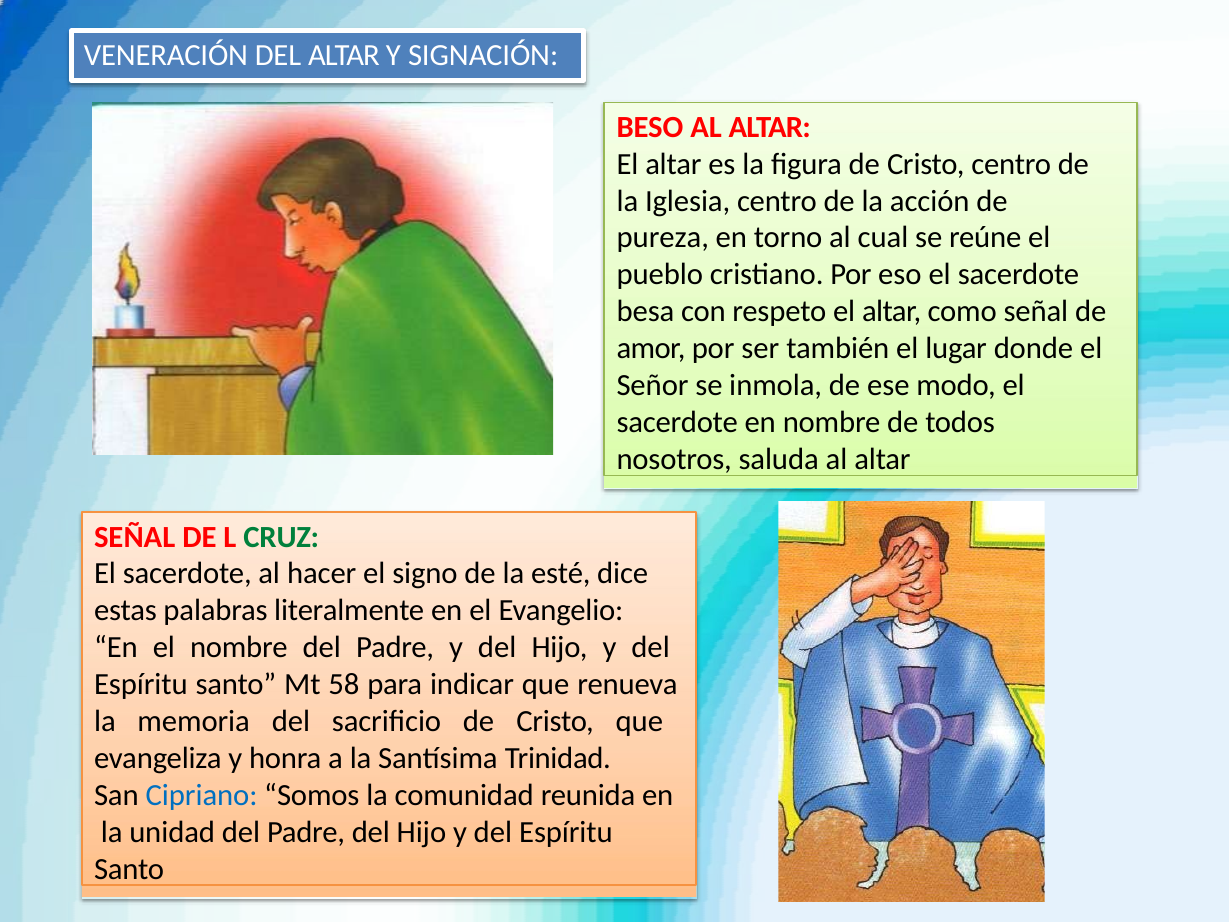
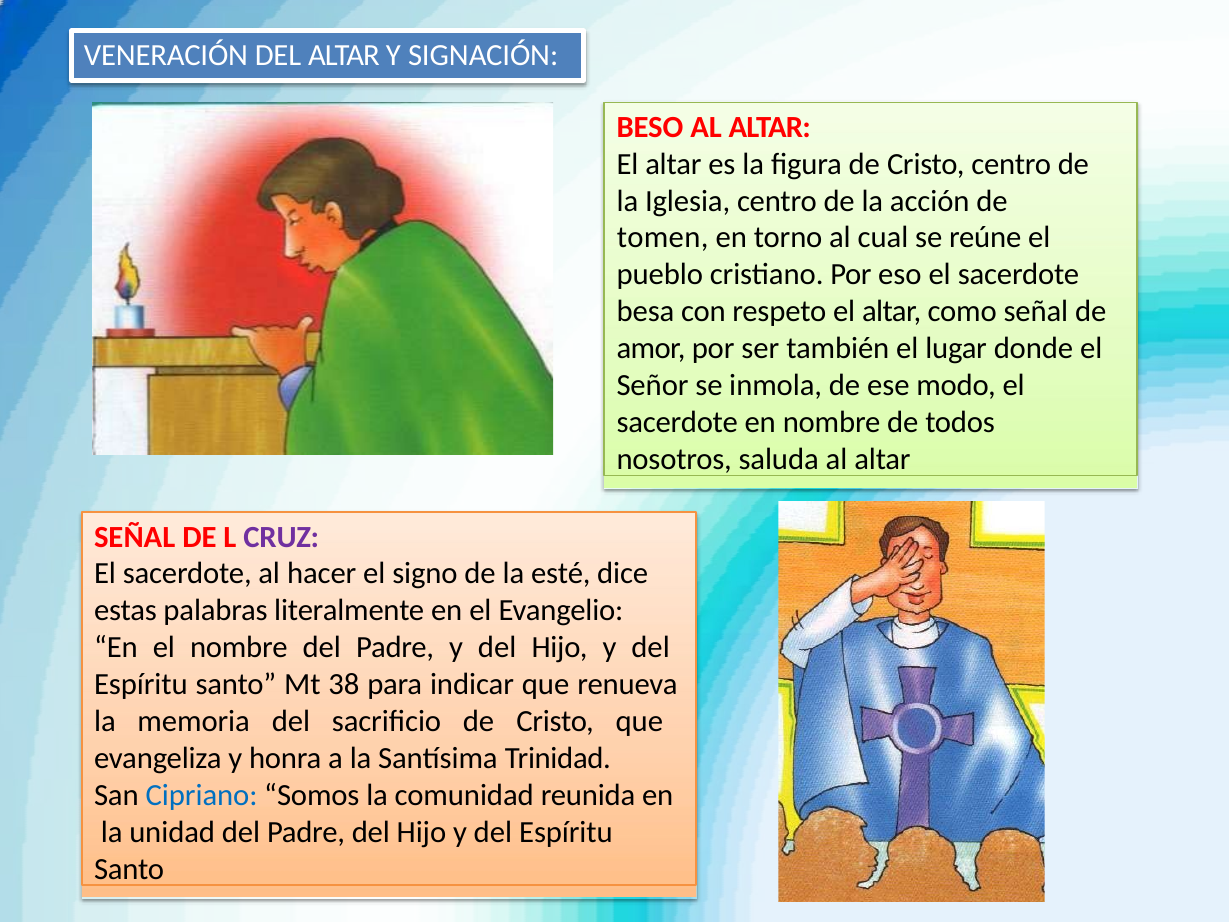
pureza: pureza -> tomen
CRUZ colour: green -> purple
58: 58 -> 38
